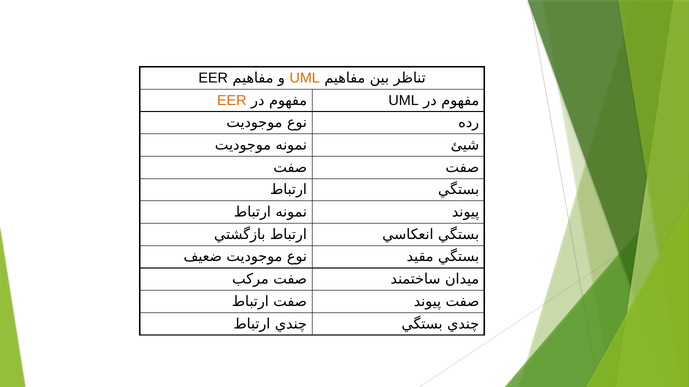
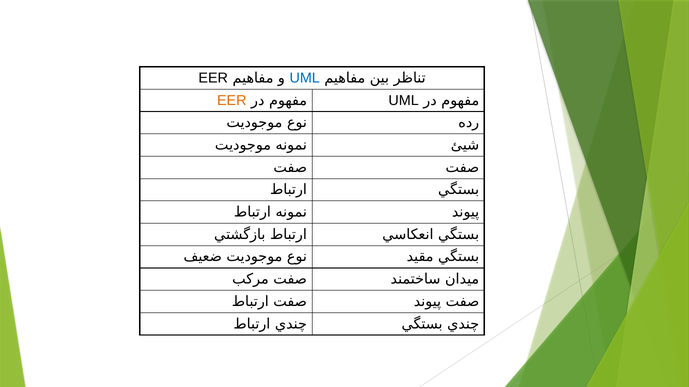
UML at (305, 78) colour: orange -> blue
